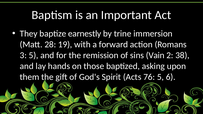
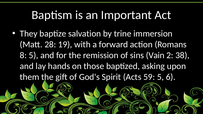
earnestly: earnestly -> salvation
3: 3 -> 8
76: 76 -> 59
